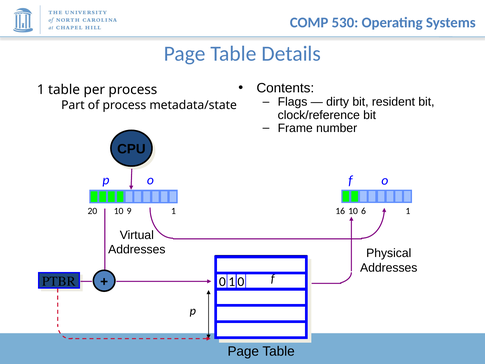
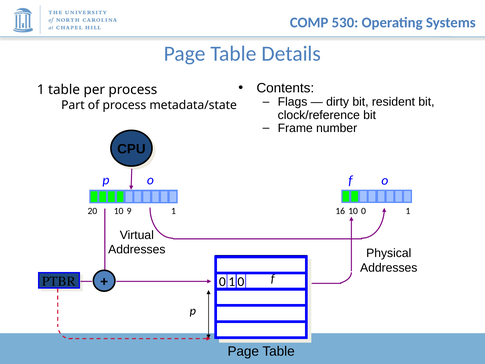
16 6: 6 -> 0
